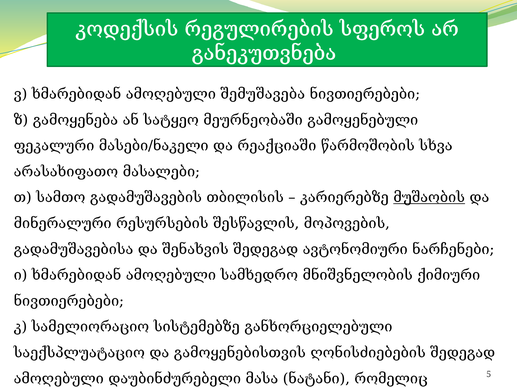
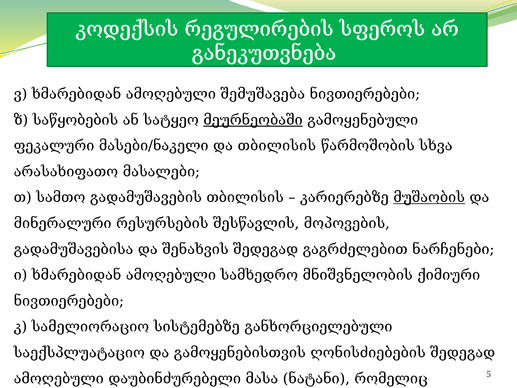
გამოყენება: გამოყენება -> საწყობების
მეურნეობაში underline: none -> present
და რეაქციაში: რეაქციაში -> თბილისის
ავტონომიური: ავტონომიური -> გაგრძელებით
